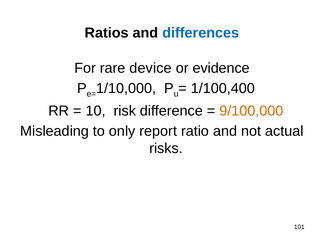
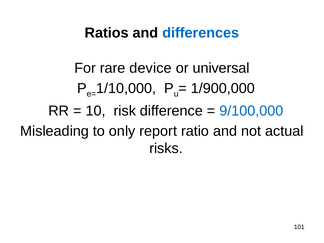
evidence: evidence -> universal
1/100,400: 1/100,400 -> 1/900,000
9/100,000 colour: orange -> blue
